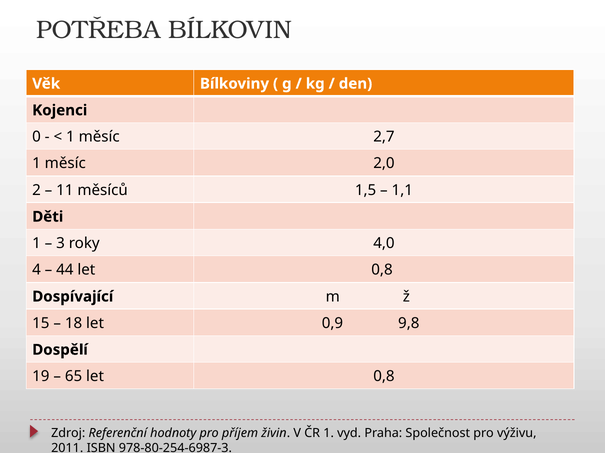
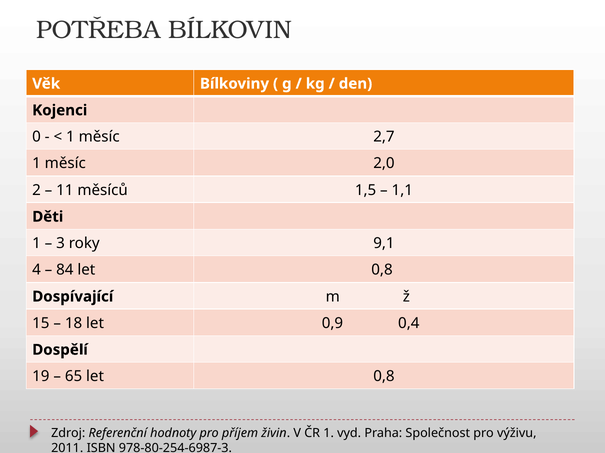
4,0: 4,0 -> 9,1
44: 44 -> 84
9,8: 9,8 -> 0,4
